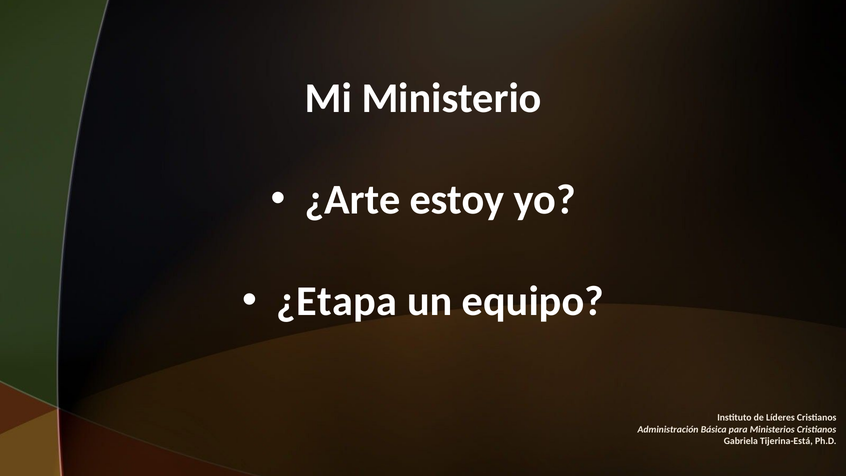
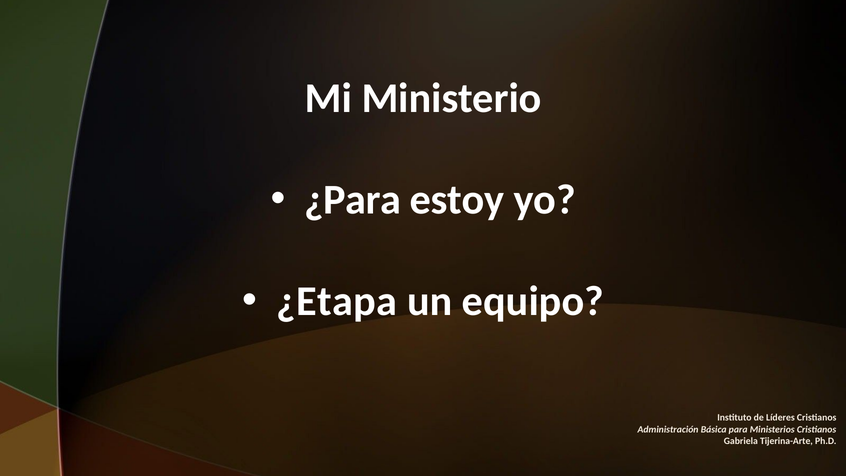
¿Arte: ¿Arte -> ¿Para
Tijerina-Está: Tijerina-Está -> Tijerina-Arte
